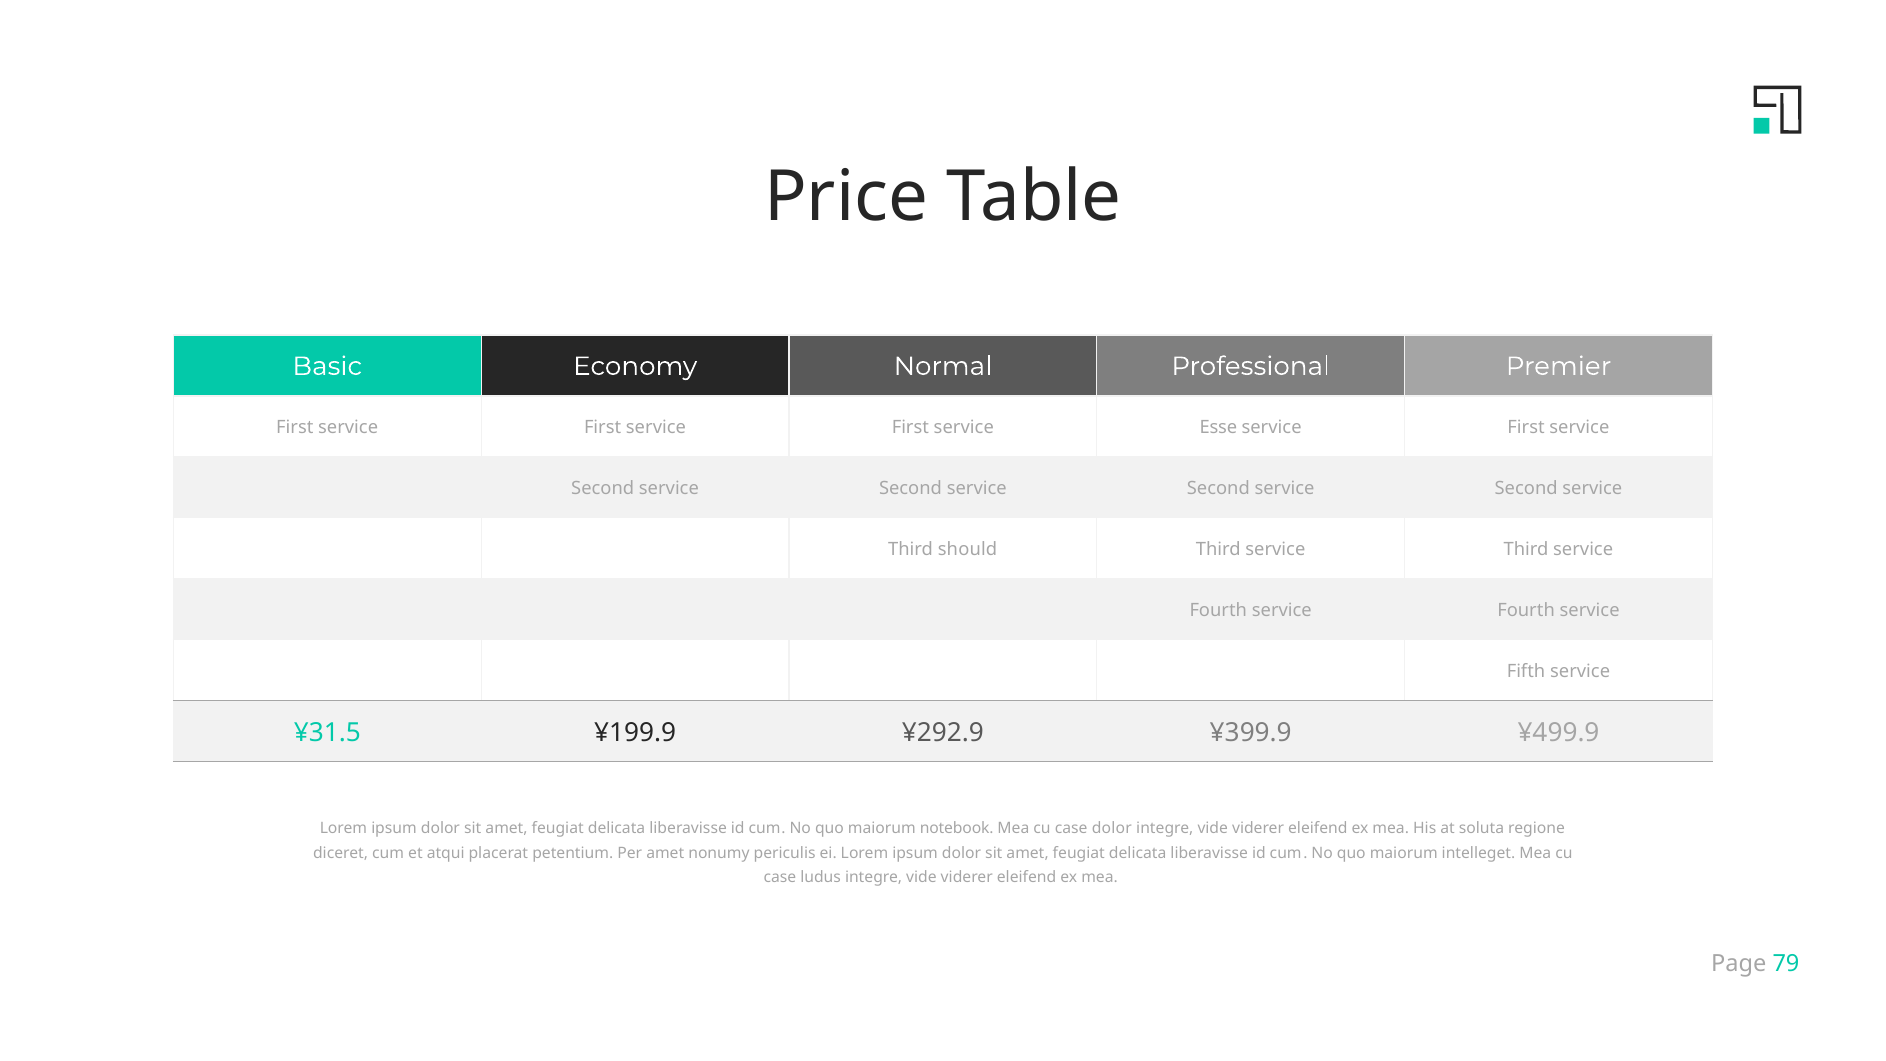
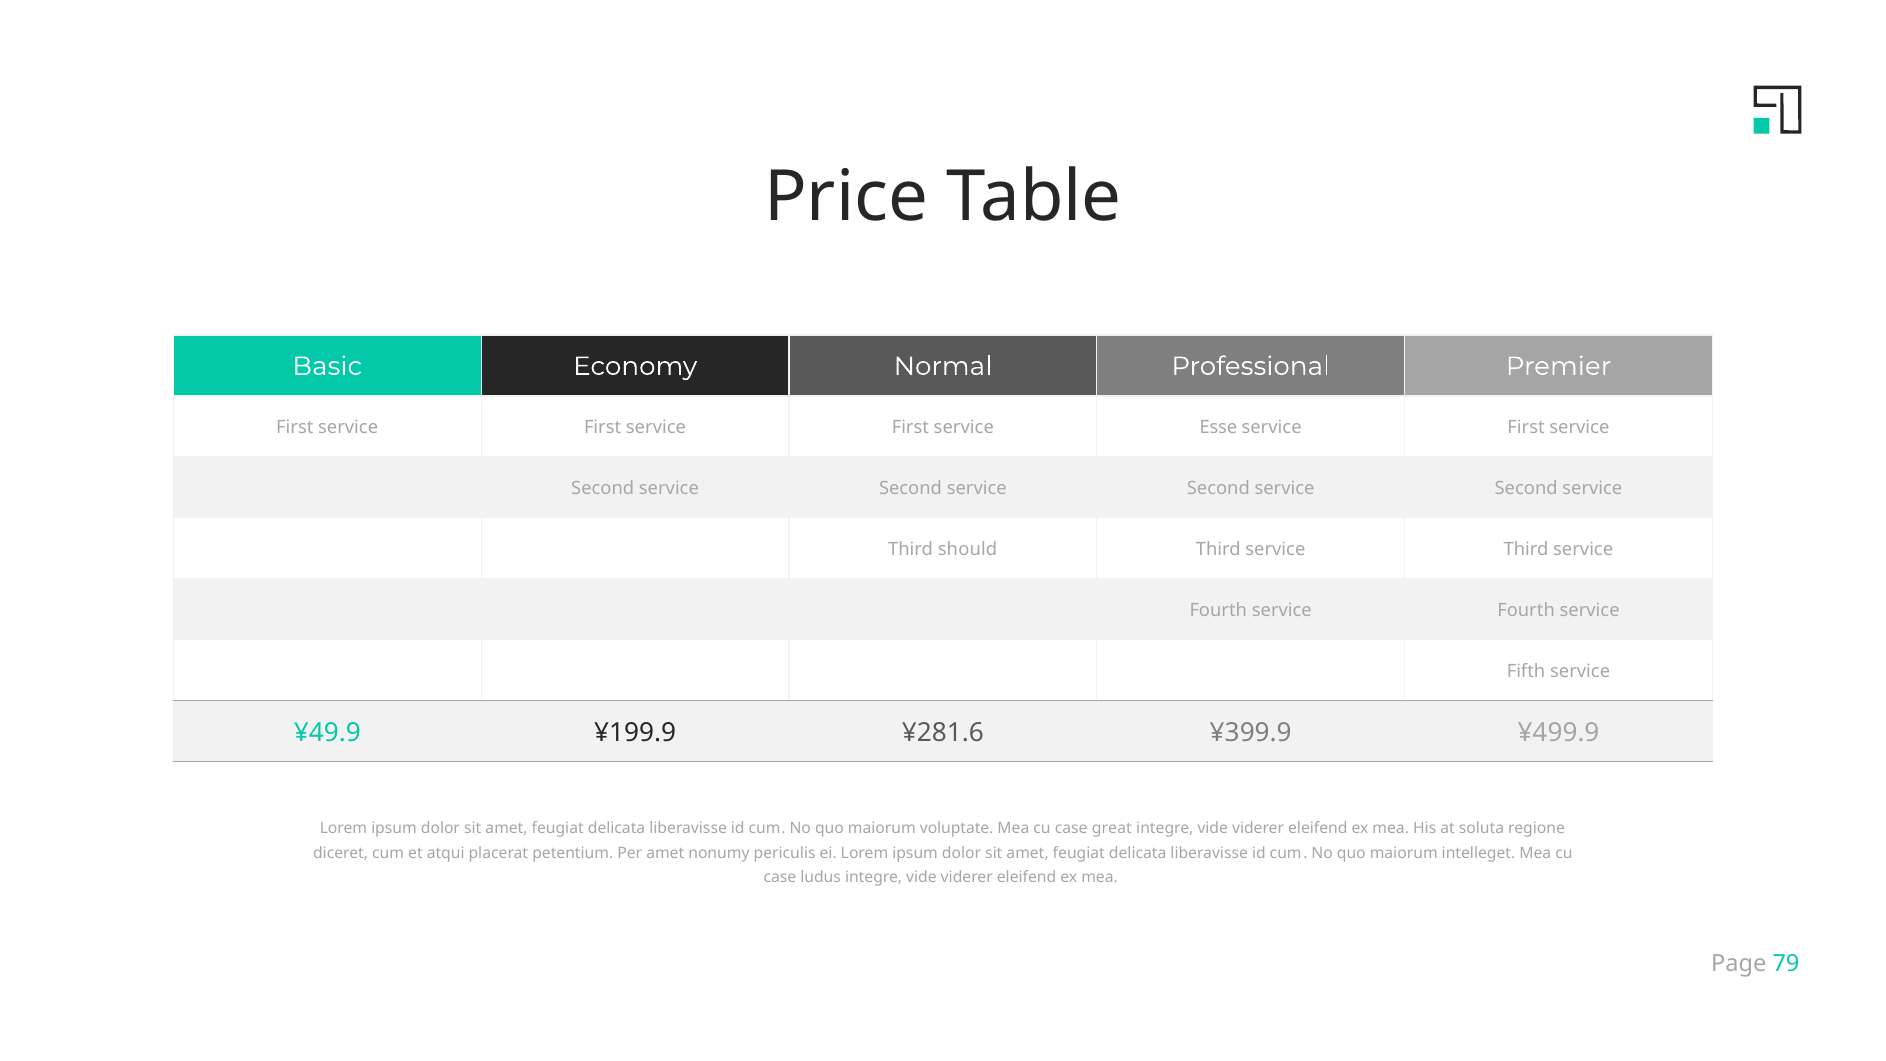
¥31.5: ¥31.5 -> ¥49.9
¥292.9: ¥292.9 -> ¥281.6
notebook: notebook -> voluptate
case dolor: dolor -> great
